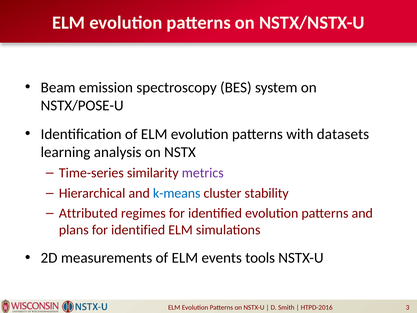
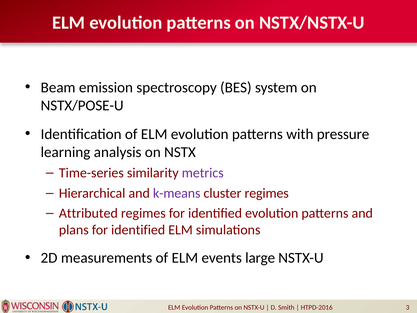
datasets: datasets -> pressure
k-means colour: blue -> purple
cluster stability: stability -> regimes
tools: tools -> large
